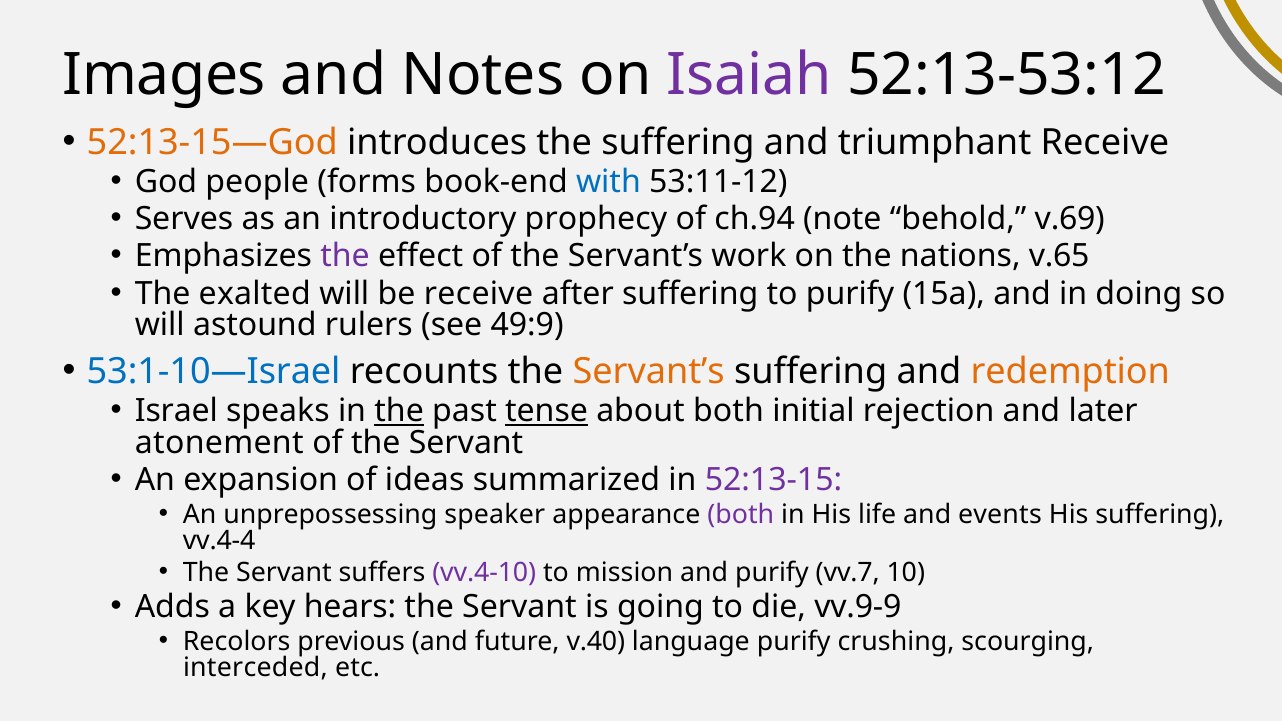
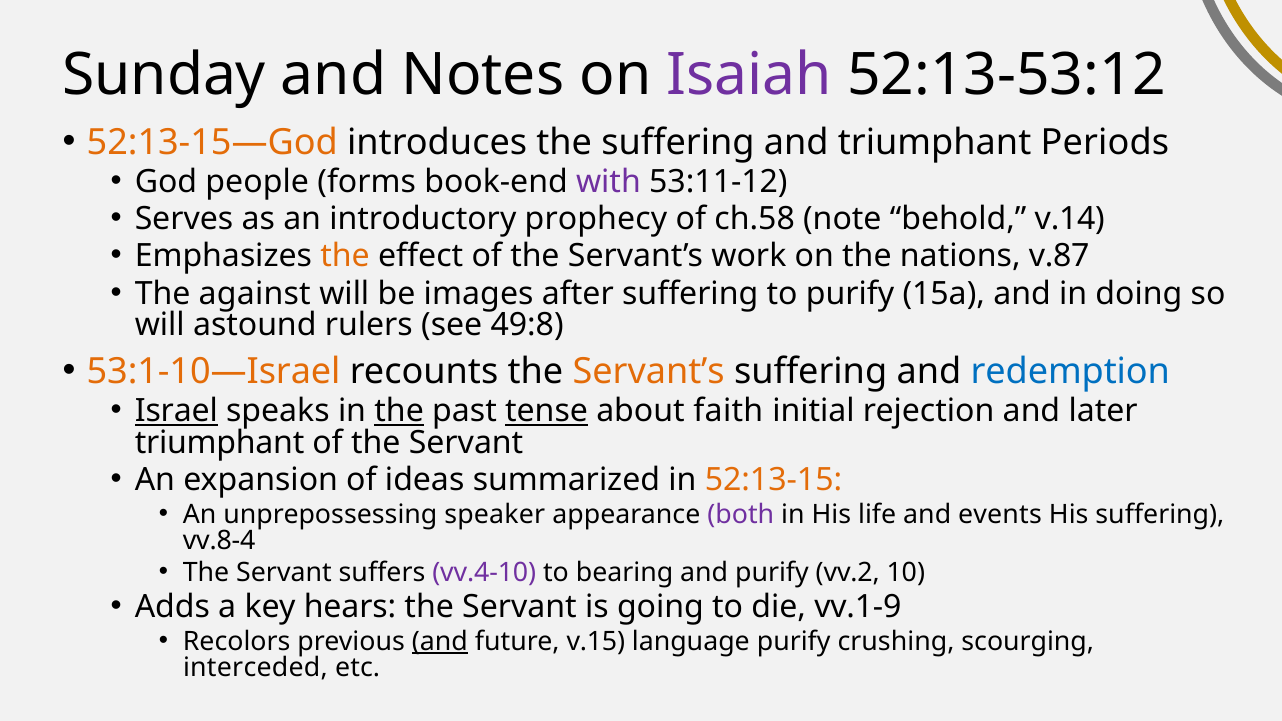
Images: Images -> Sunday
triumphant Receive: Receive -> Periods
with colour: blue -> purple
ch.94: ch.94 -> ch.58
v.69: v.69 -> v.14
the at (345, 256) colour: purple -> orange
v.65: v.65 -> v.87
exalted: exalted -> against
be receive: receive -> images
49:9: 49:9 -> 49:8
53:1-10—Israel colour: blue -> orange
redemption colour: orange -> blue
Israel underline: none -> present
about both: both -> faith
atonement at (219, 442): atonement -> triumphant
52:13-15 colour: purple -> orange
vv.4-4: vv.4-4 -> vv.8-4
mission: mission -> bearing
vv.7: vv.7 -> vv.2
vv.9-9: vv.9-9 -> vv.1-9
and at (440, 641) underline: none -> present
v.40: v.40 -> v.15
